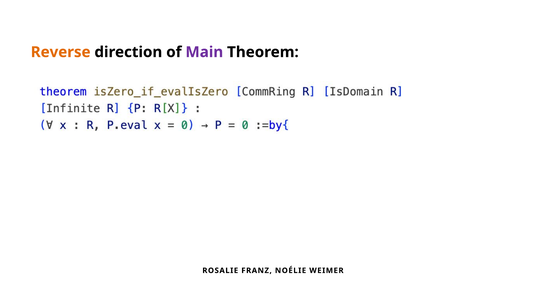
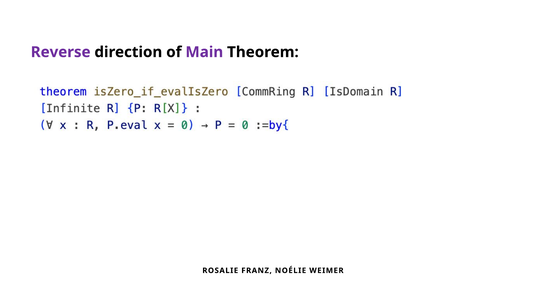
Reverse colour: orange -> purple
